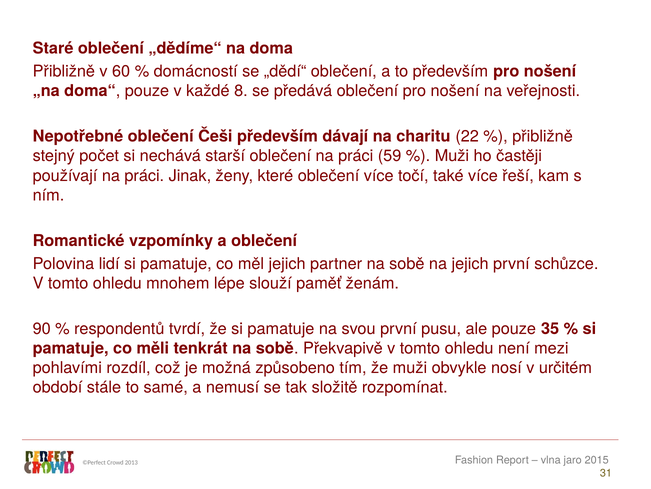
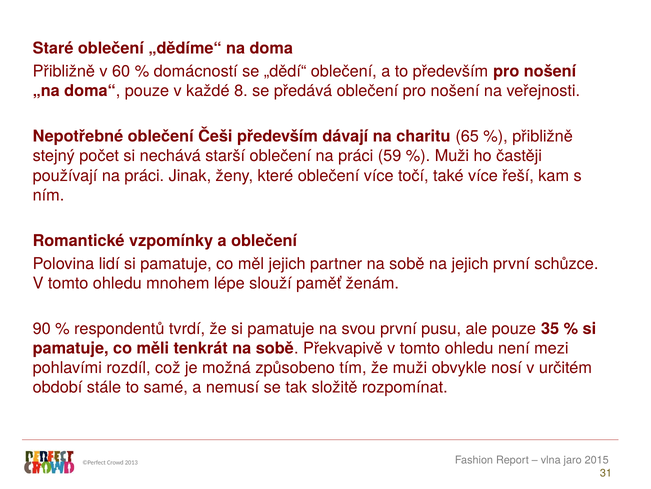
22: 22 -> 65
